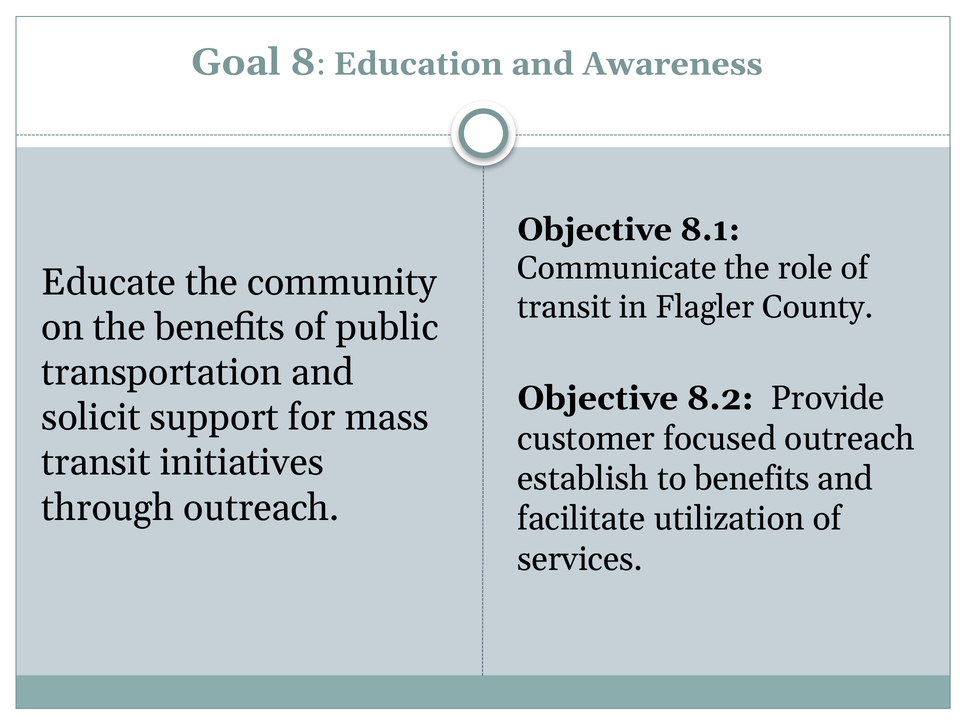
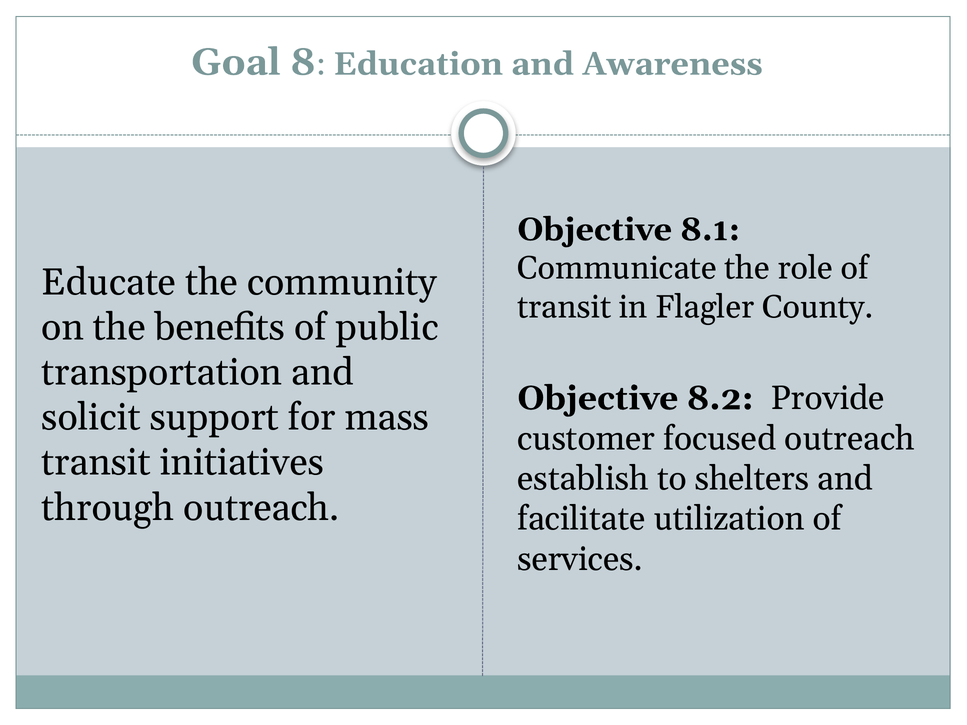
to benefits: benefits -> shelters
